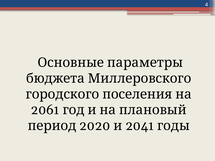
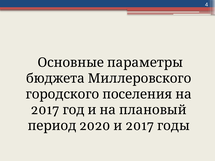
2061 at (45, 110): 2061 -> 2017
2020 2041: 2041 -> 2017
